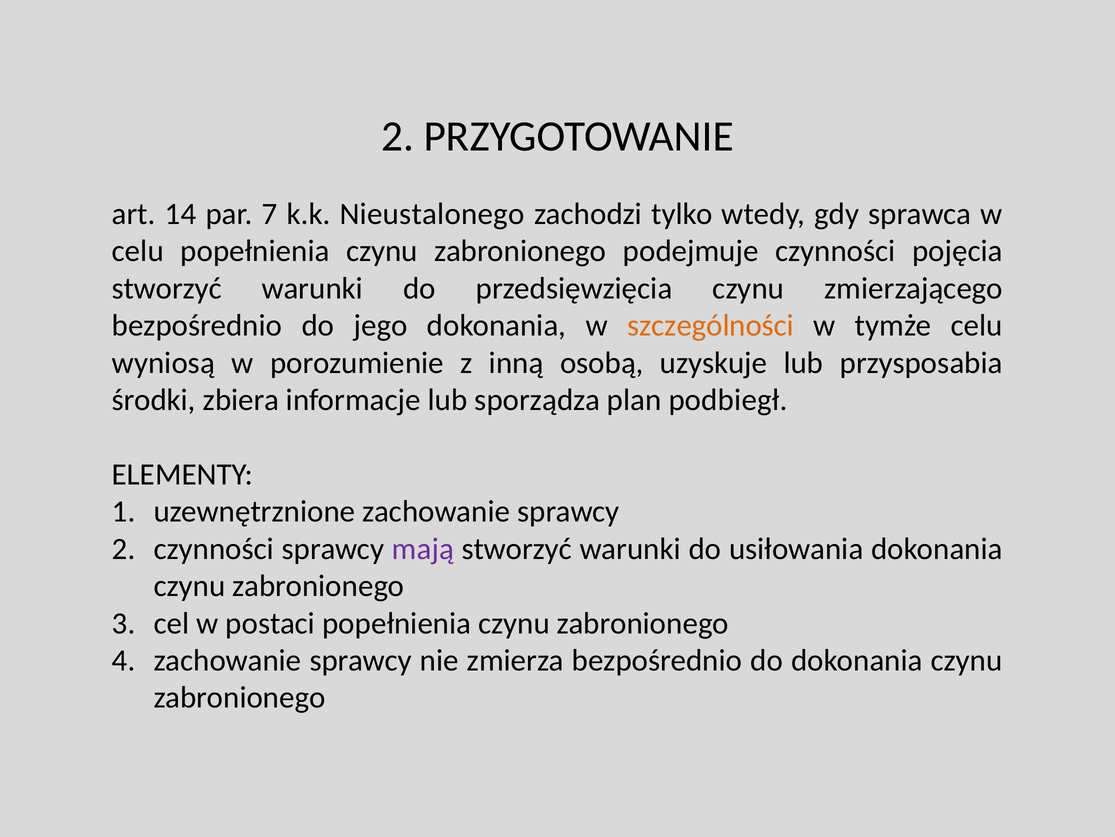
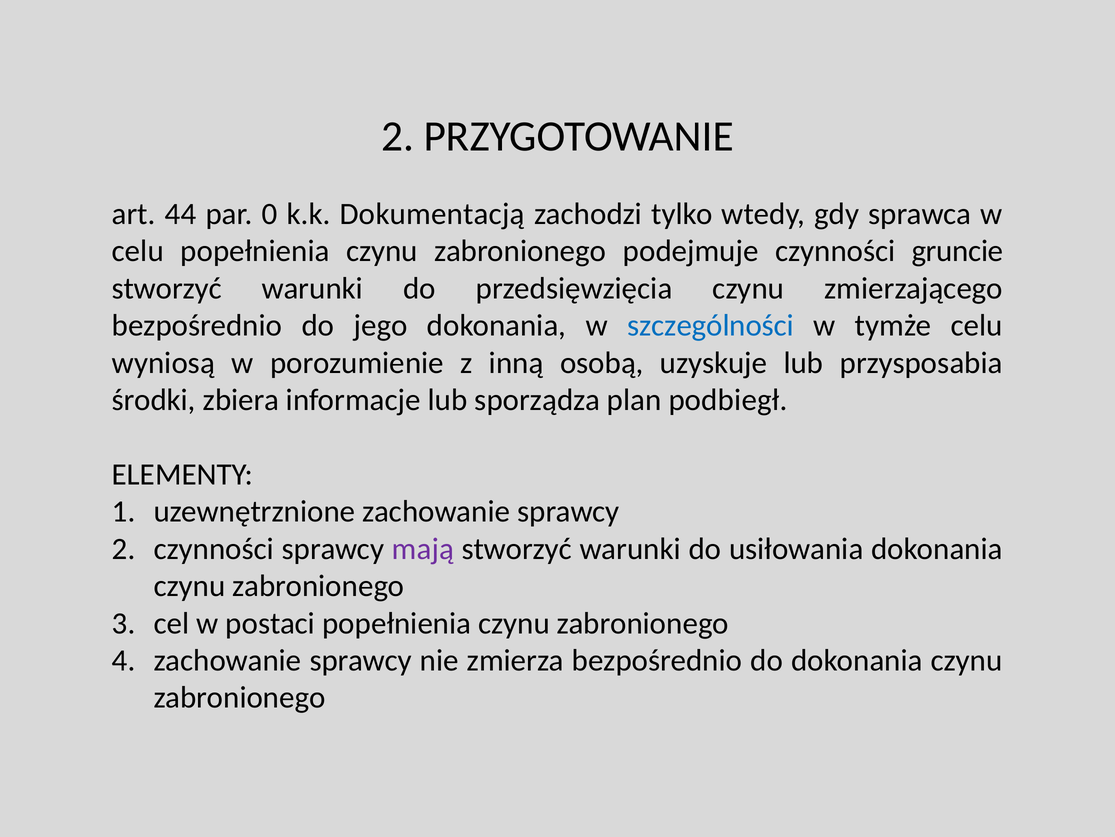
14: 14 -> 44
7: 7 -> 0
Nieustalonego: Nieustalonego -> Dokumentacją
pojęcia: pojęcia -> gruncie
szczególności colour: orange -> blue
